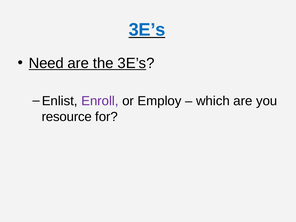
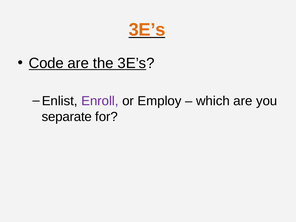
3E’s at (147, 30) colour: blue -> orange
Need: Need -> Code
resource: resource -> separate
